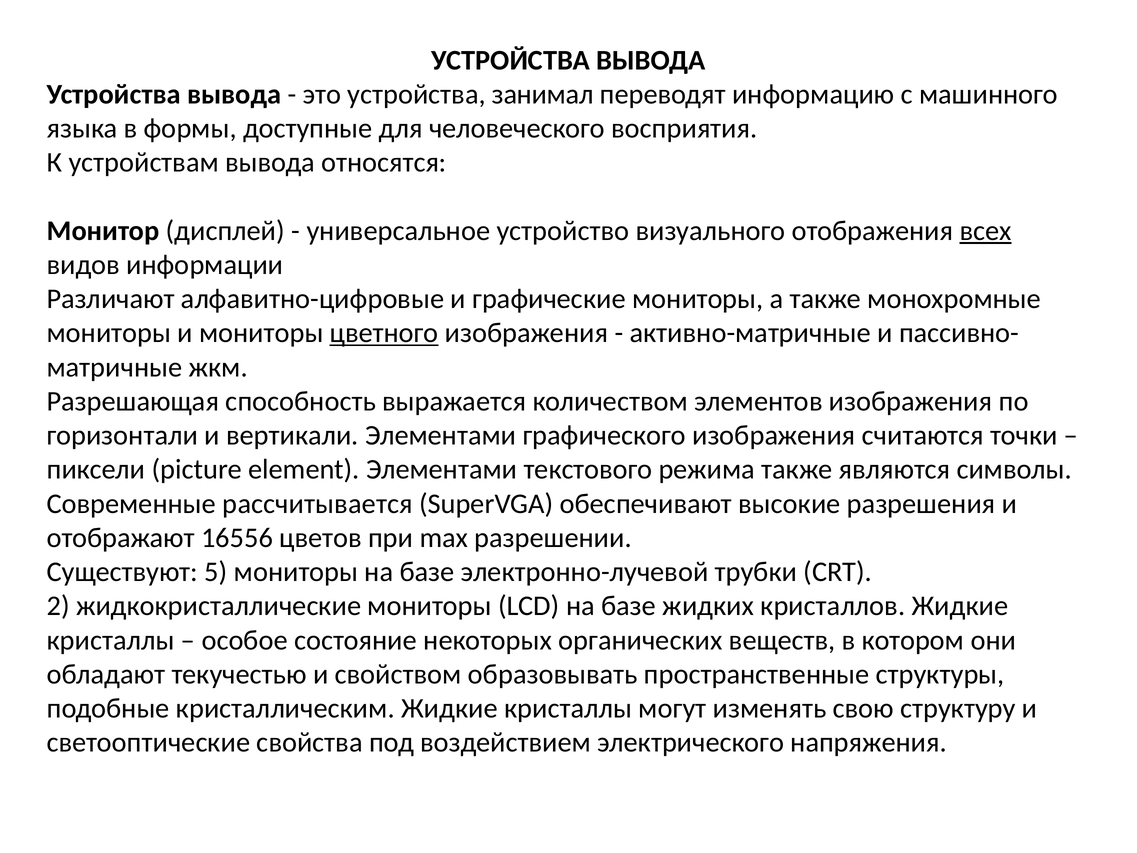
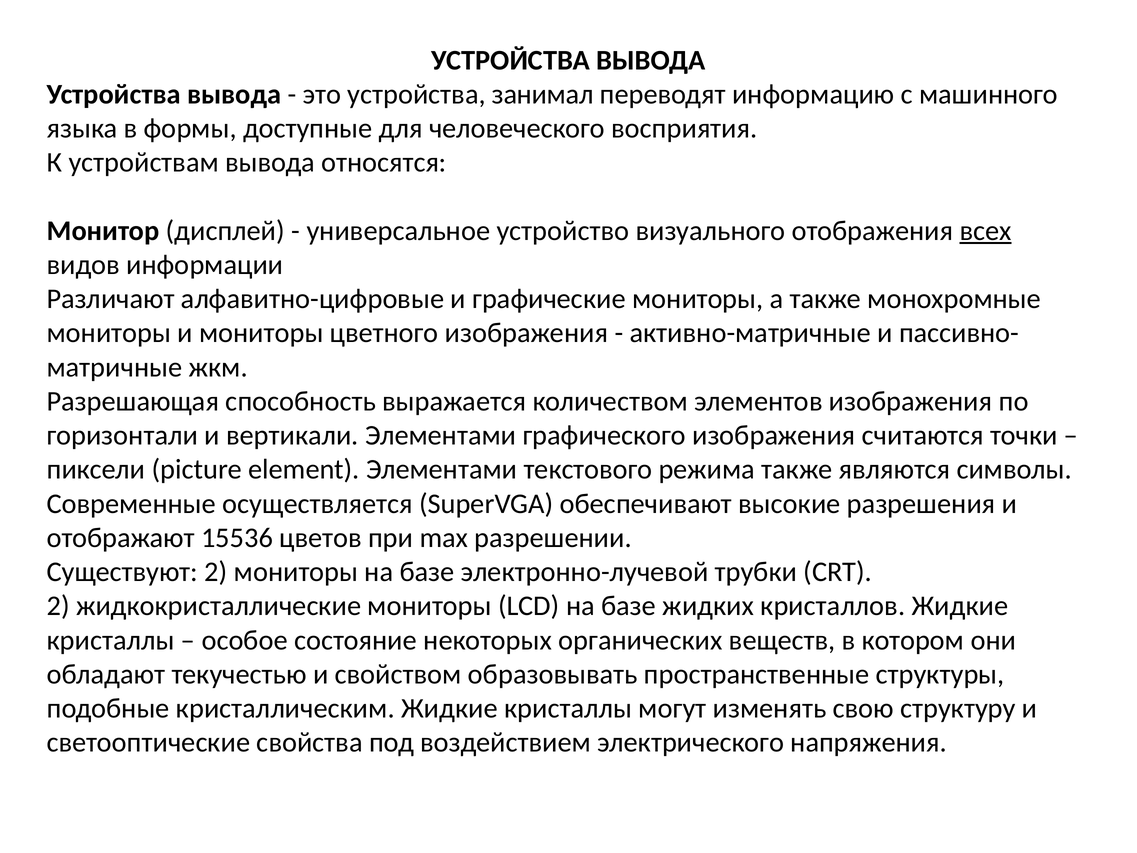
цветного underline: present -> none
рассчитывается: рассчитывается -> осуществляется
16556: 16556 -> 15536
Существуют 5: 5 -> 2
